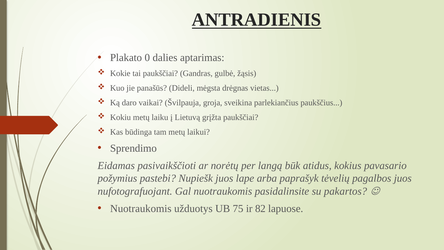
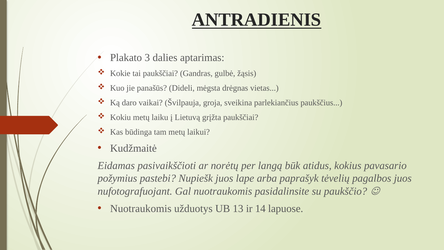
0: 0 -> 3
Sprendimo: Sprendimo -> Kudžmaitė
pakartos: pakartos -> paukščio
75: 75 -> 13
82: 82 -> 14
